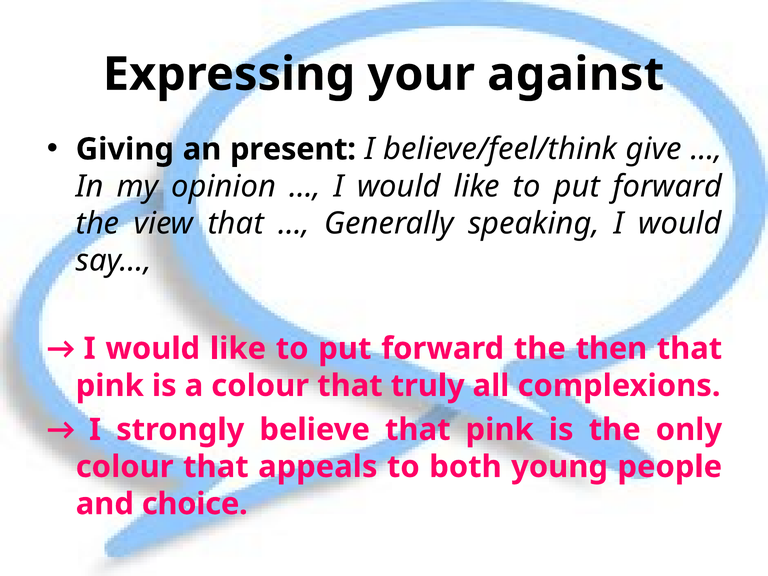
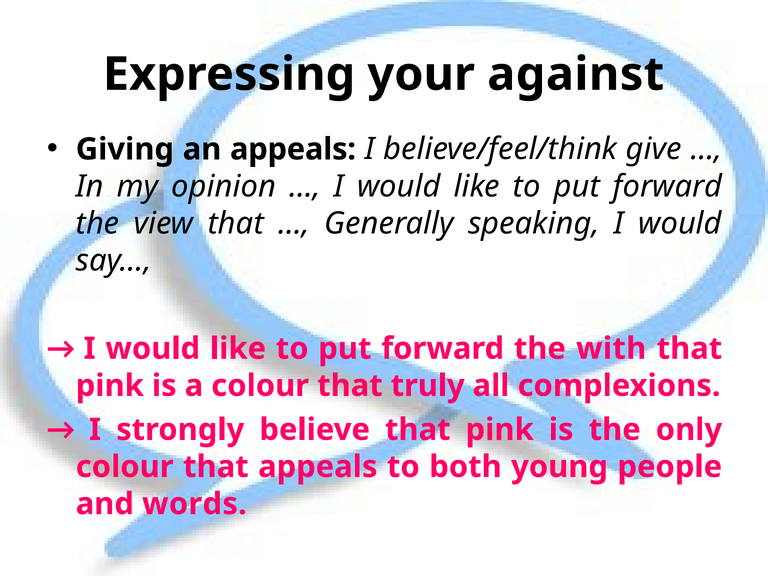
an present: present -> appeals
then: then -> with
choice: choice -> words
